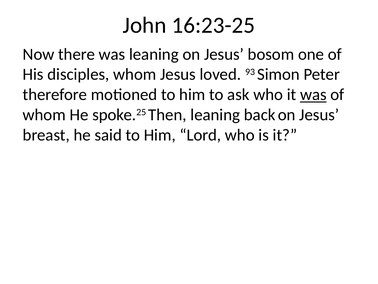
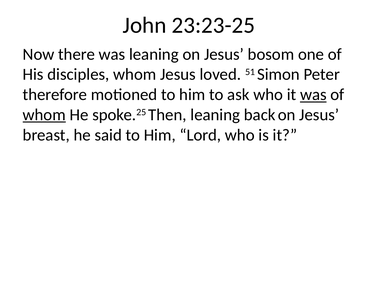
16:23-25: 16:23-25 -> 23:23-25
93: 93 -> 51
whom at (44, 115) underline: none -> present
